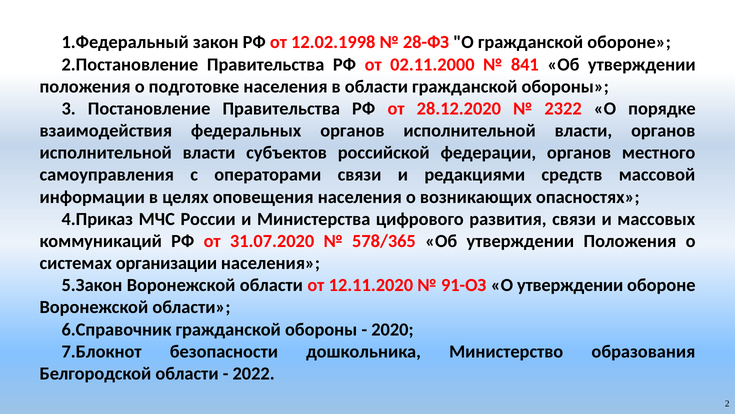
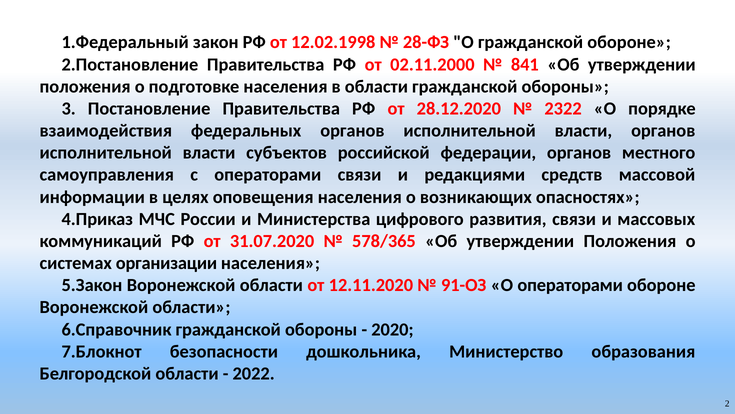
О утверждении: утверждении -> операторами
